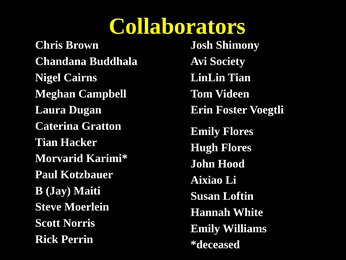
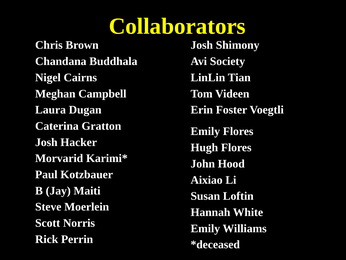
Tian at (46, 142): Tian -> Josh
